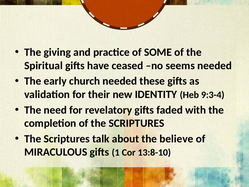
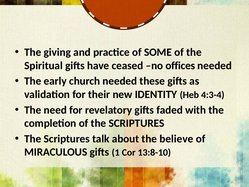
seems: seems -> offices
9:3-4: 9:3-4 -> 4:3-4
